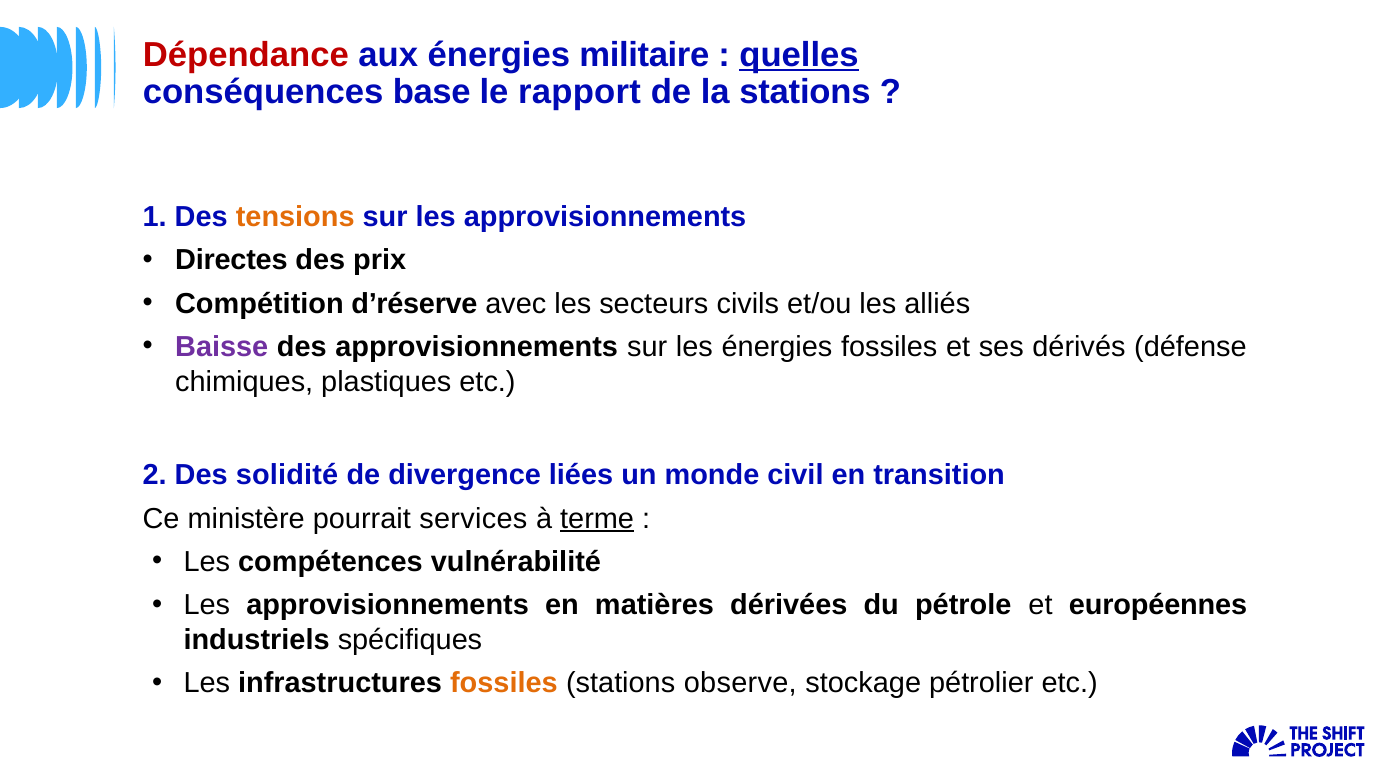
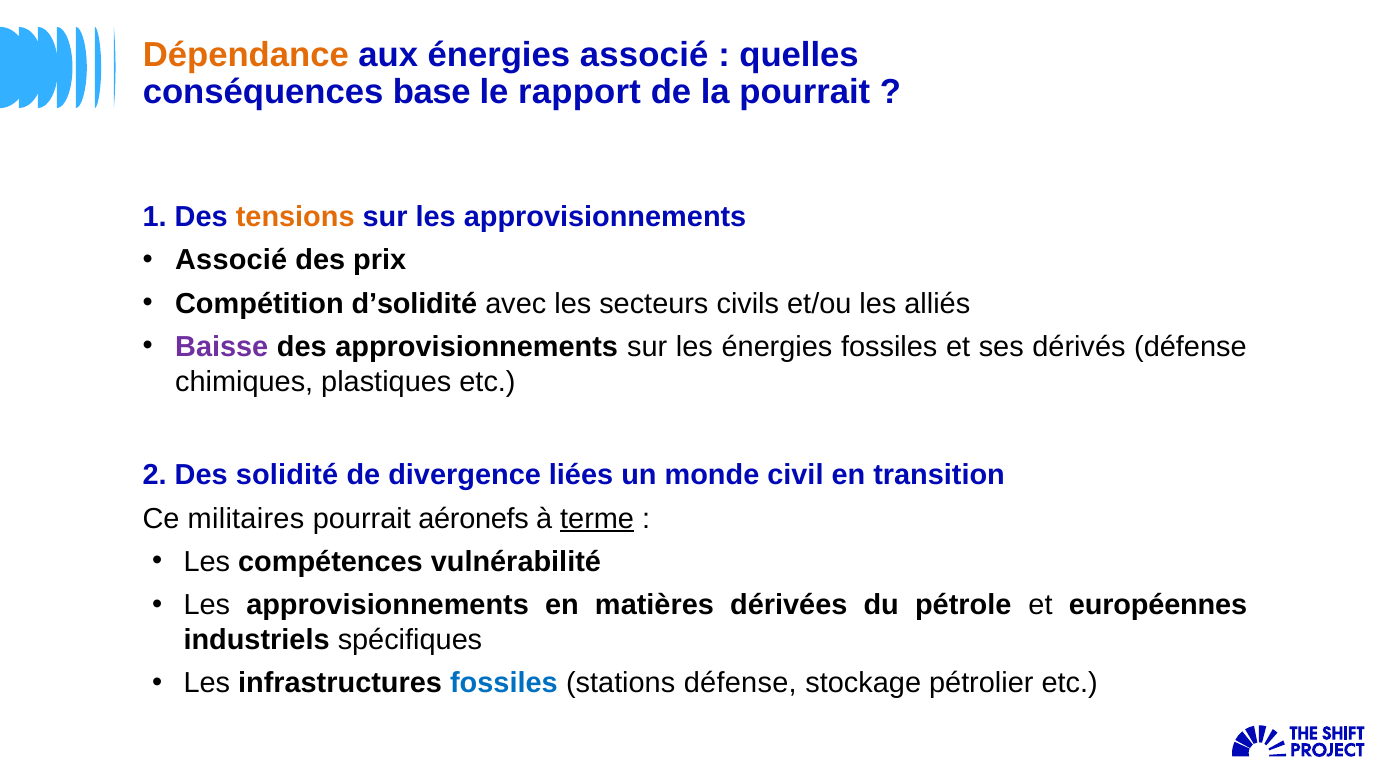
Dépendance colour: red -> orange
énergies militaire: militaire -> associé
quelles underline: present -> none
la stations: stations -> pourrait
Directes at (231, 260): Directes -> Associé
d’réserve: d’réserve -> d’solidité
ministère: ministère -> militaires
services: services -> aéronefs
fossiles at (504, 683) colour: orange -> blue
stations observe: observe -> défense
